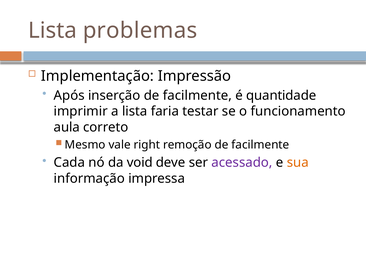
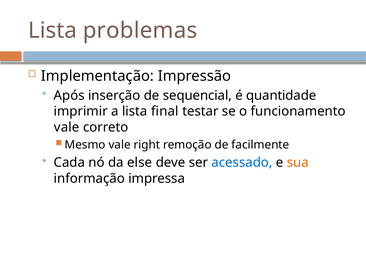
inserção de facilmente: facilmente -> sequencial
faria: faria -> final
aula at (67, 127): aula -> vale
void: void -> else
acessado colour: purple -> blue
